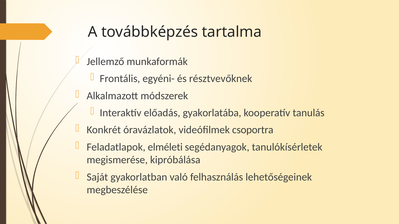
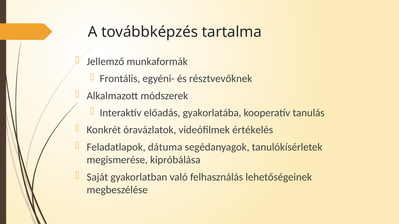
csoportra: csoportra -> értékelés
elméleti: elméleti -> dátuma
